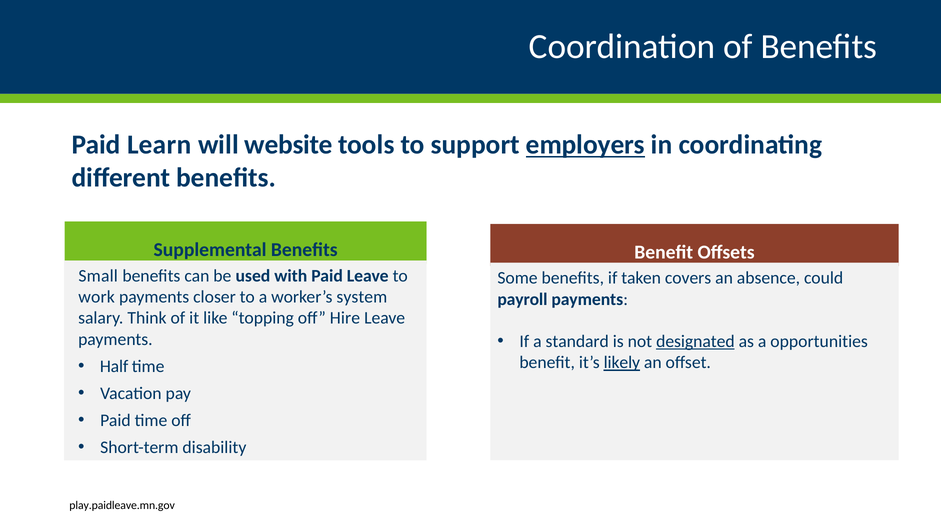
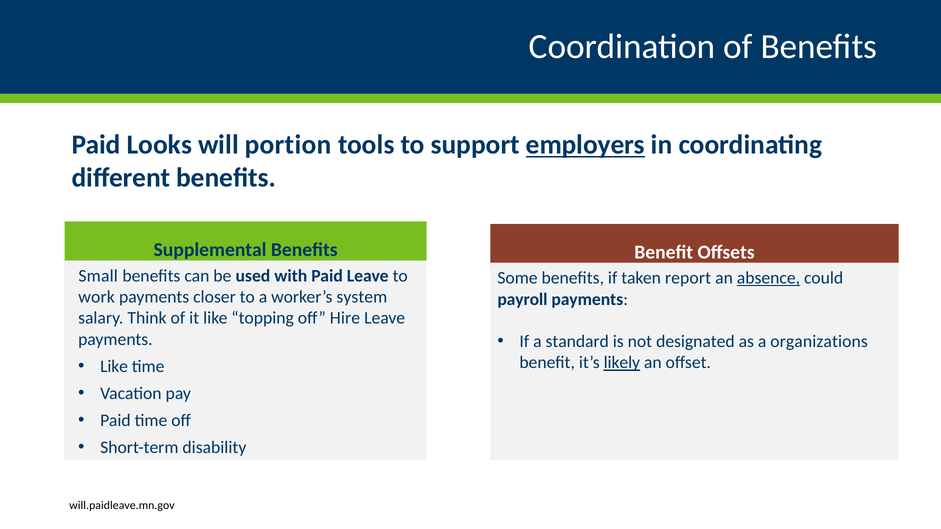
Learn: Learn -> Looks
website: website -> portion
covers: covers -> report
absence at (768, 278) underline: none -> present
designated at (695, 342) underline: present -> none
opportunities: opportunities -> organizations
Half at (114, 367): Half -> Like
play.paidleave.mn.gov: play.paidleave.mn.gov -> will.paidleave.mn.gov
